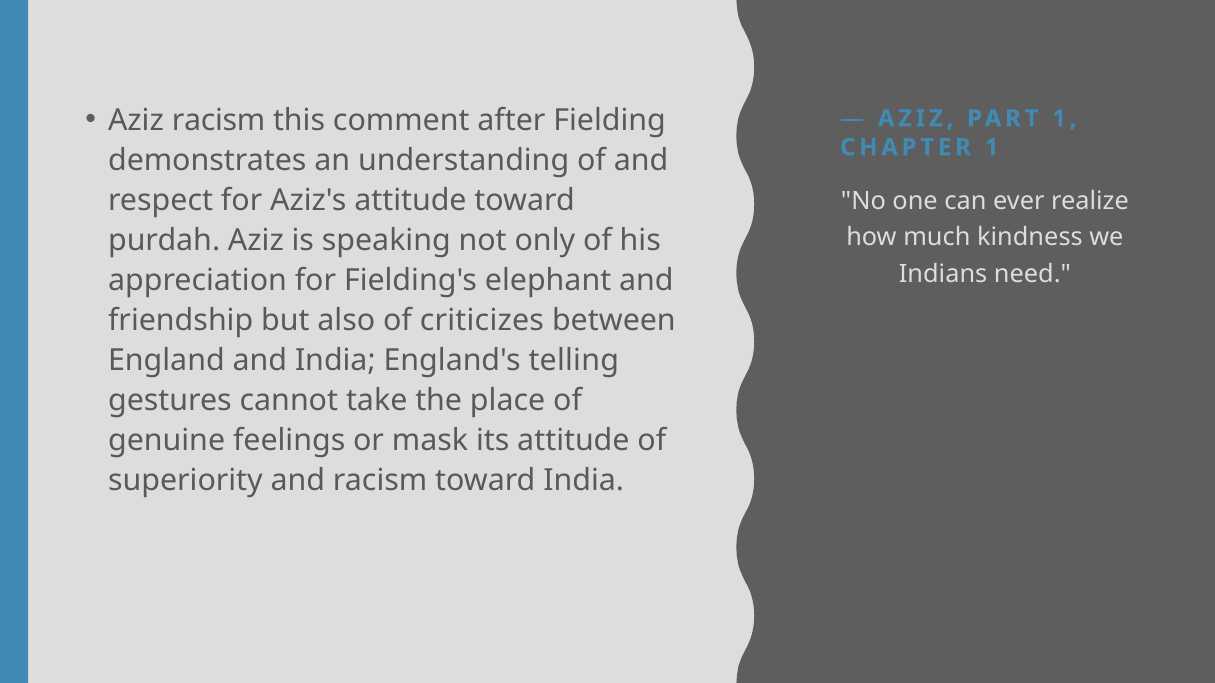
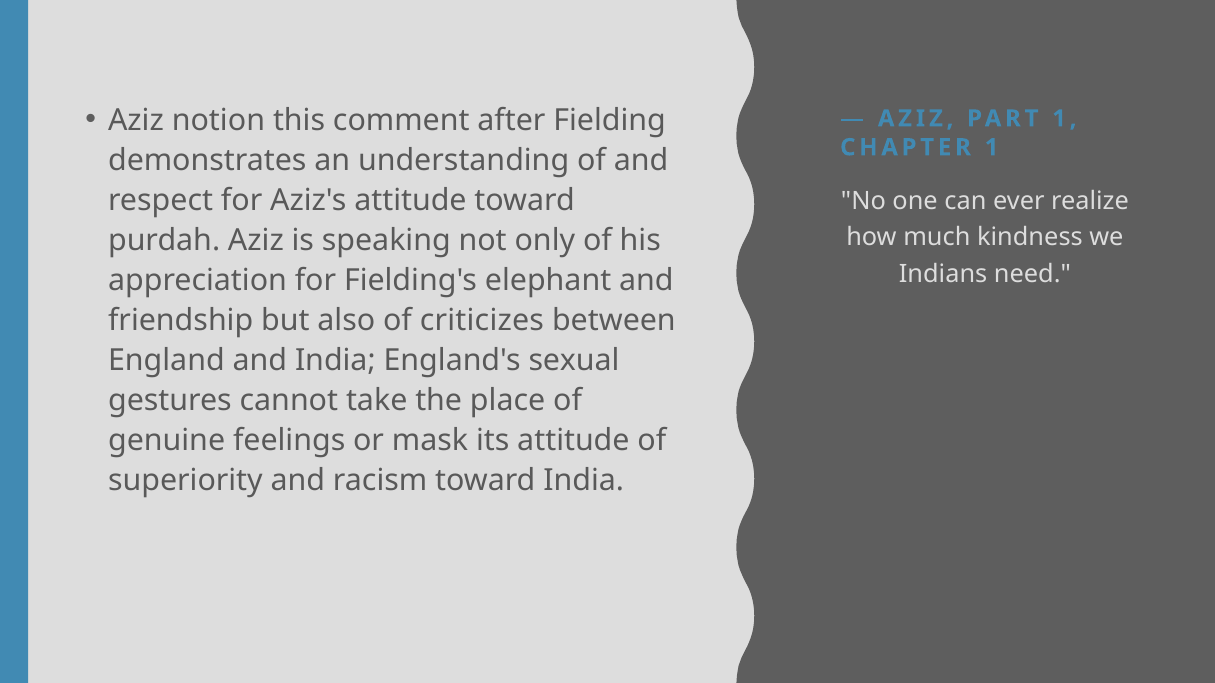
Aziz racism: racism -> notion
telling: telling -> sexual
